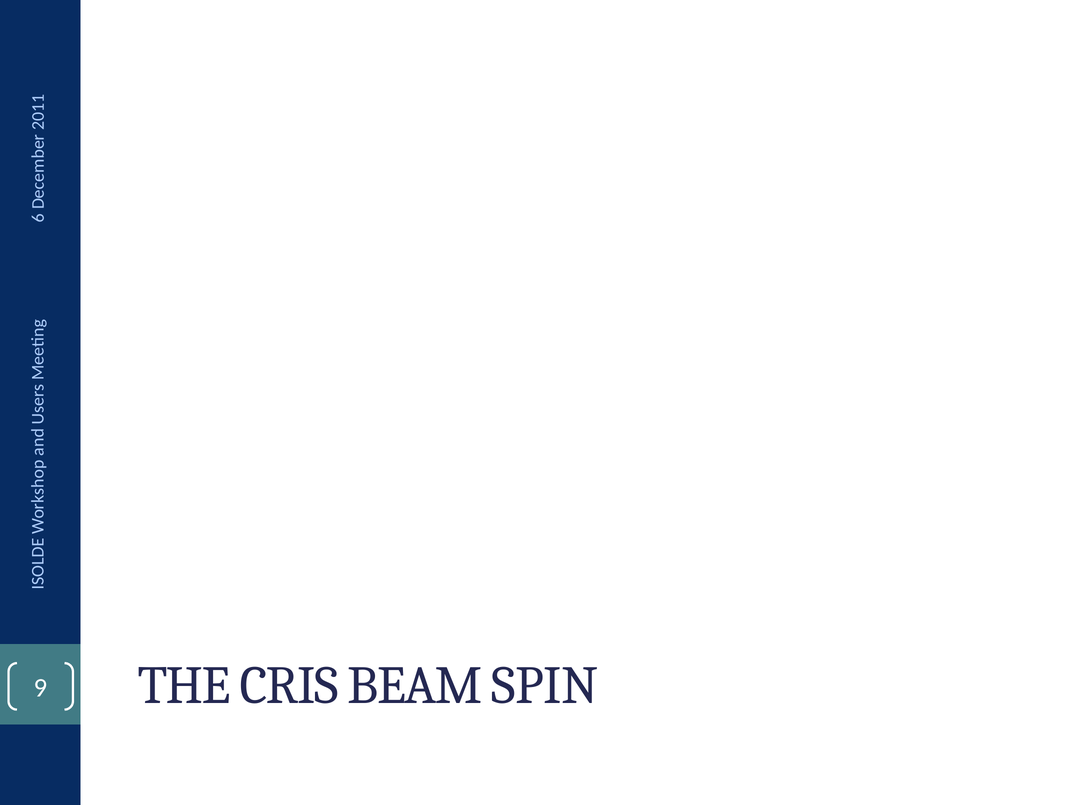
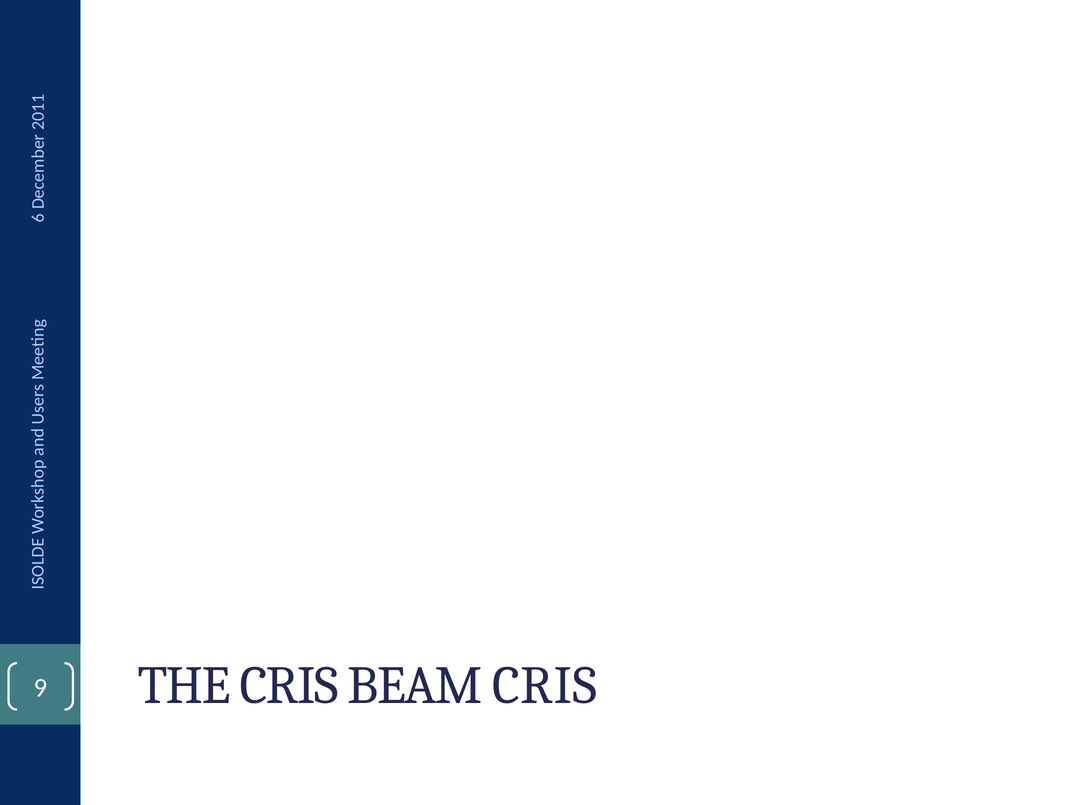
BEAM SPIN: SPIN -> CRIS
